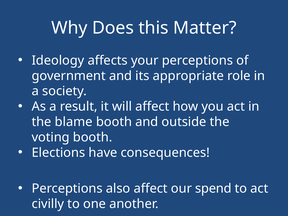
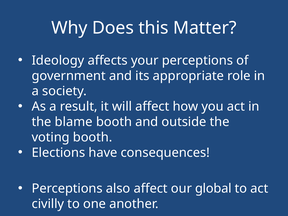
spend: spend -> global
